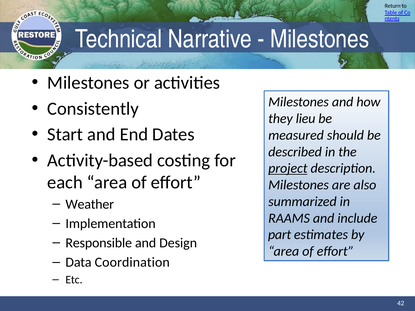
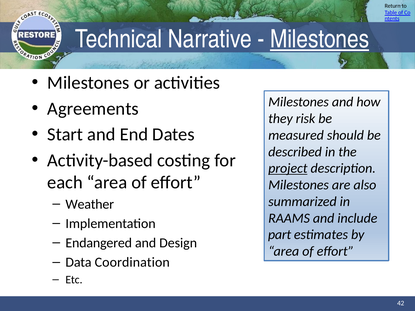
Milestones at (320, 39) underline: none -> present
Consistently: Consistently -> Agreements
lieu: lieu -> risk
Responsible: Responsible -> Endangered
